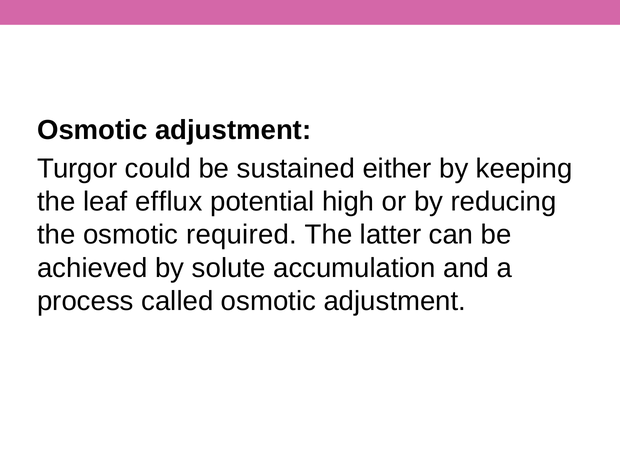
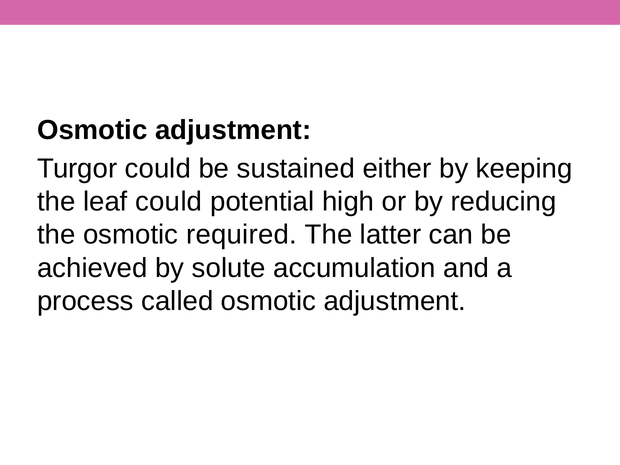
leaf efflux: efflux -> could
